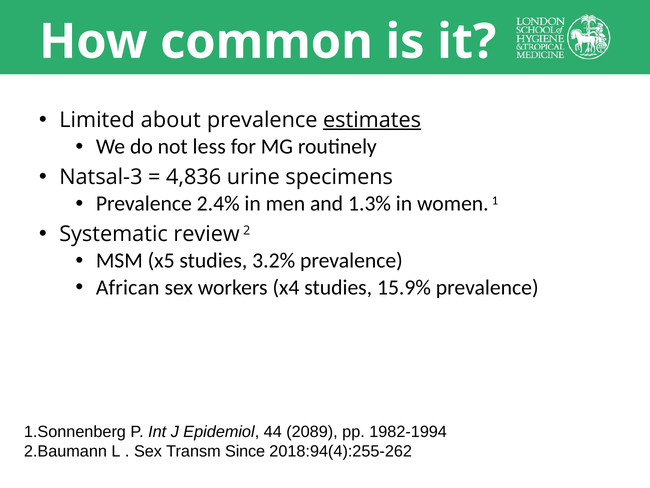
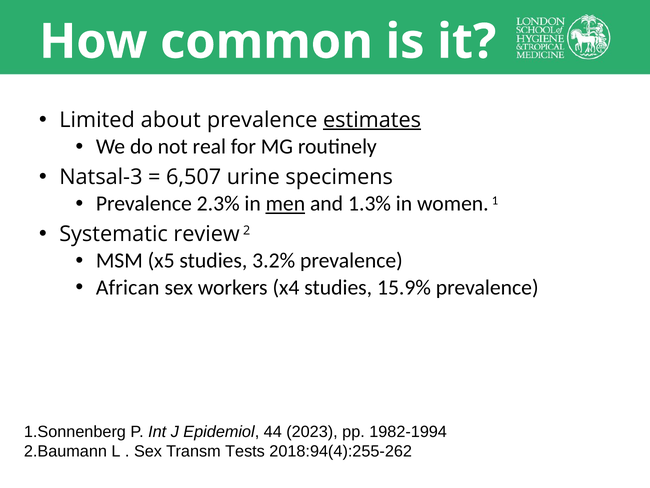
less: less -> real
4,836: 4,836 -> 6,507
2.4%: 2.4% -> 2.3%
men underline: none -> present
2089: 2089 -> 2023
Since: Since -> Tests
